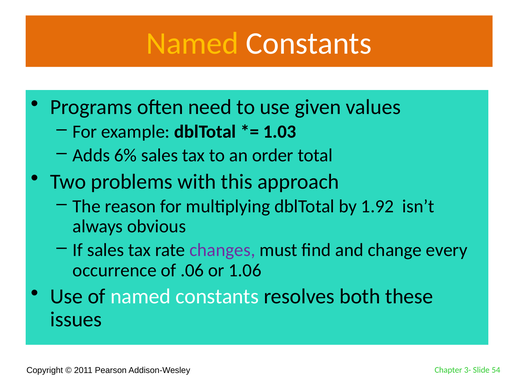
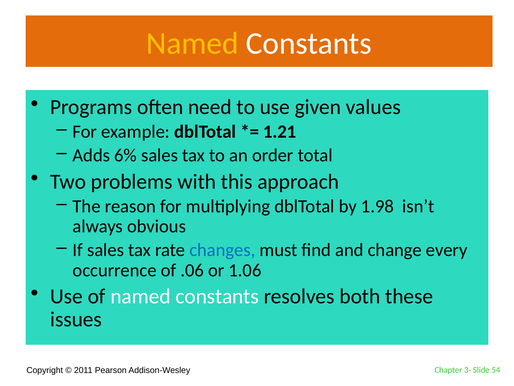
1.03: 1.03 -> 1.21
1.92: 1.92 -> 1.98
changes colour: purple -> blue
